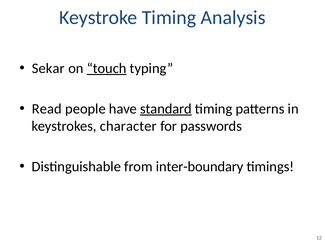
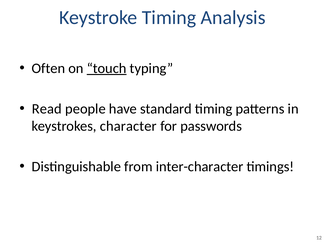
Sekar: Sekar -> Often
standard underline: present -> none
inter-boundary: inter-boundary -> inter-character
